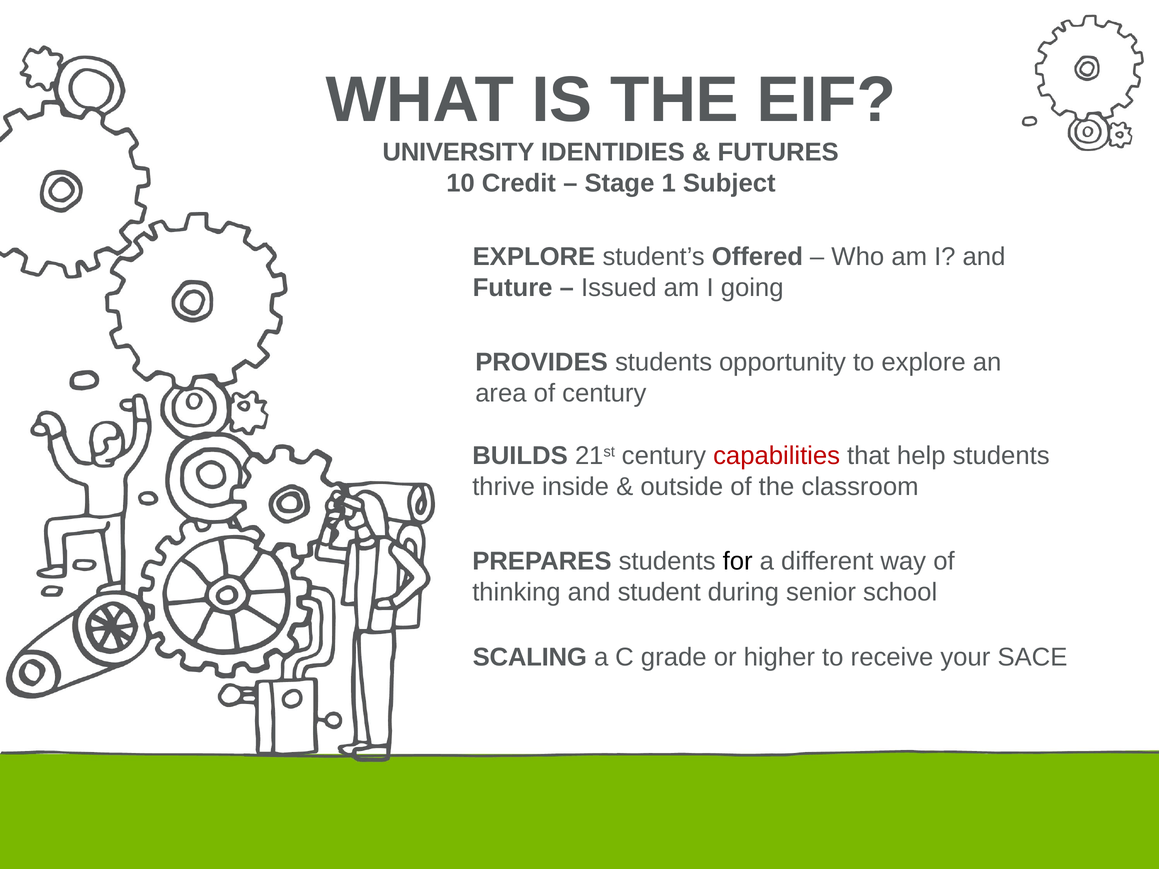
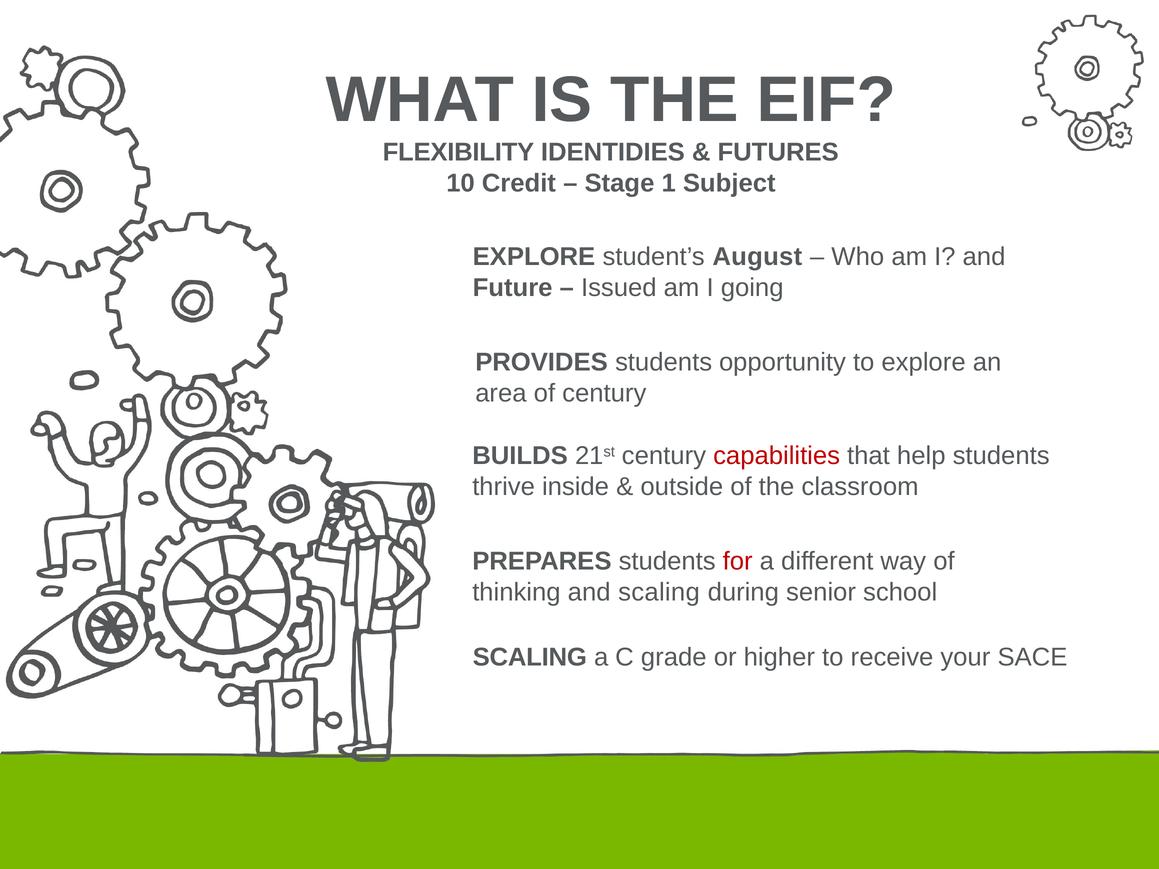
UNIVERSITY: UNIVERSITY -> FLEXIBILITY
Offered: Offered -> August
for colour: black -> red
and student: student -> scaling
